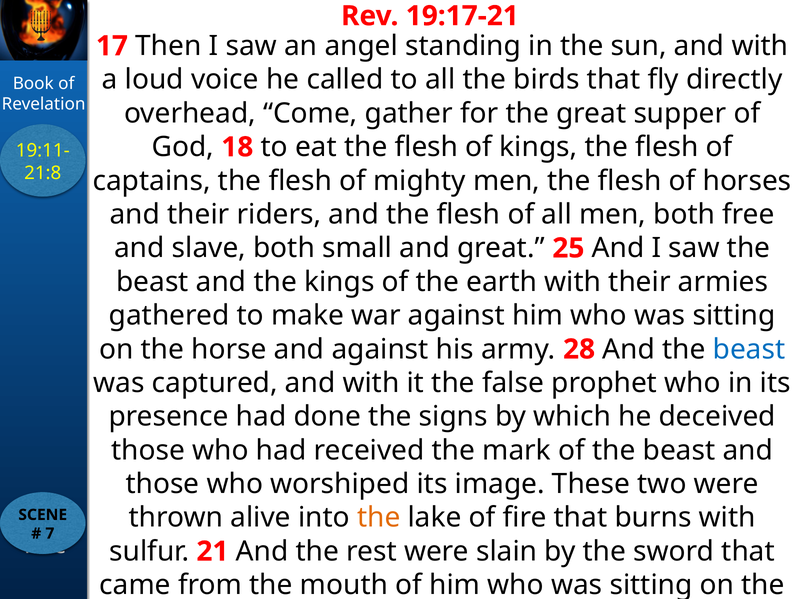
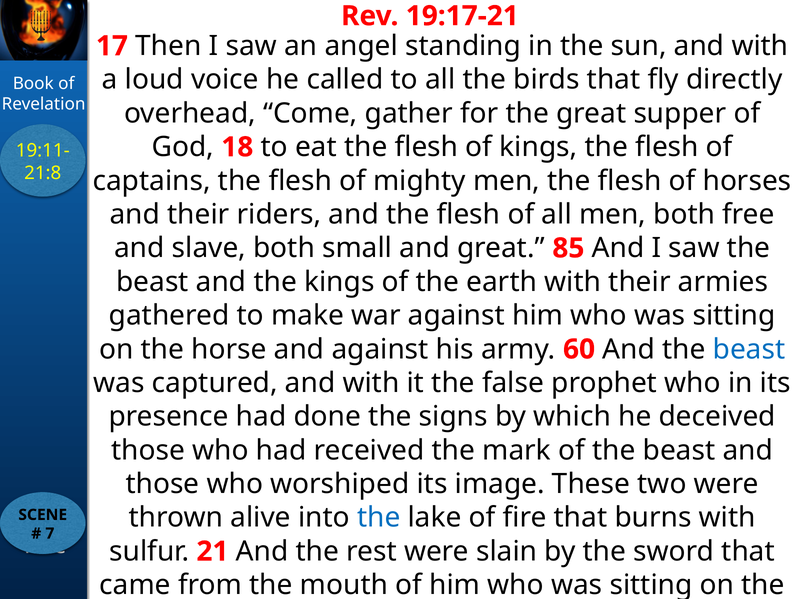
25: 25 -> 85
28: 28 -> 60
the at (379, 518) colour: orange -> blue
